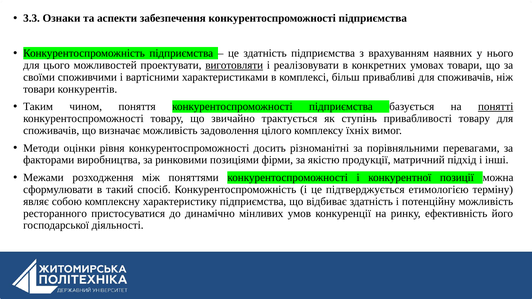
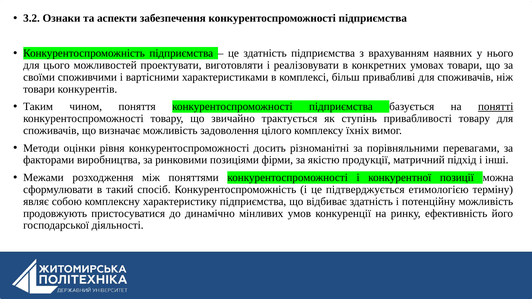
3.3: 3.3 -> 3.2
виготовляти underline: present -> none
ресторанного: ресторанного -> продовжують
